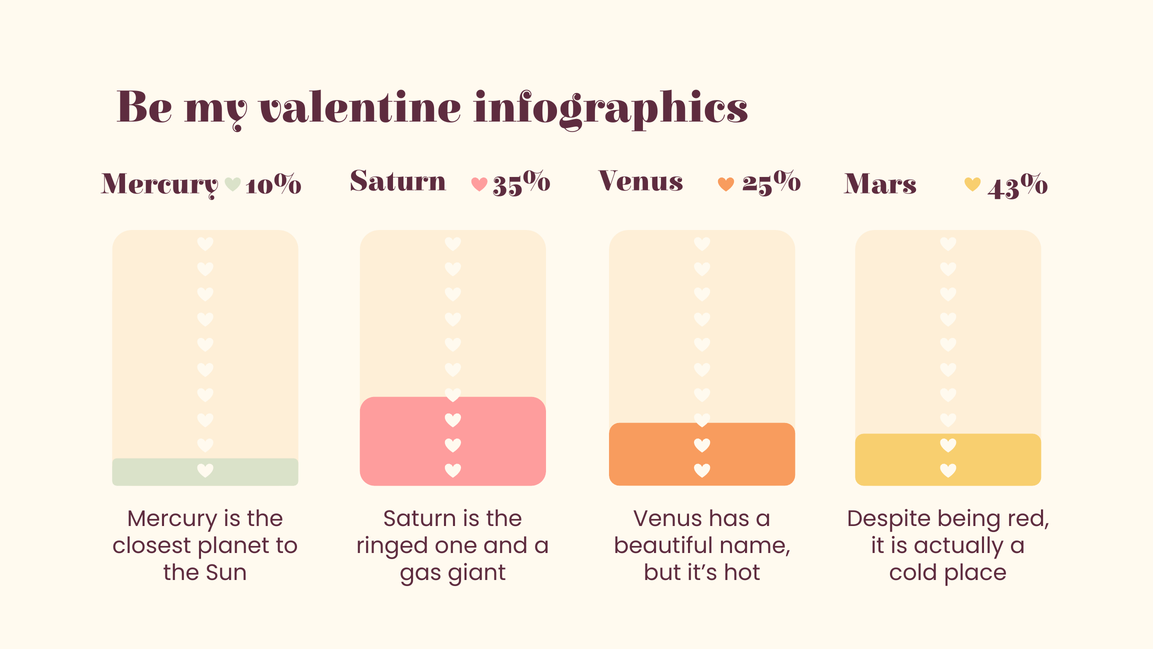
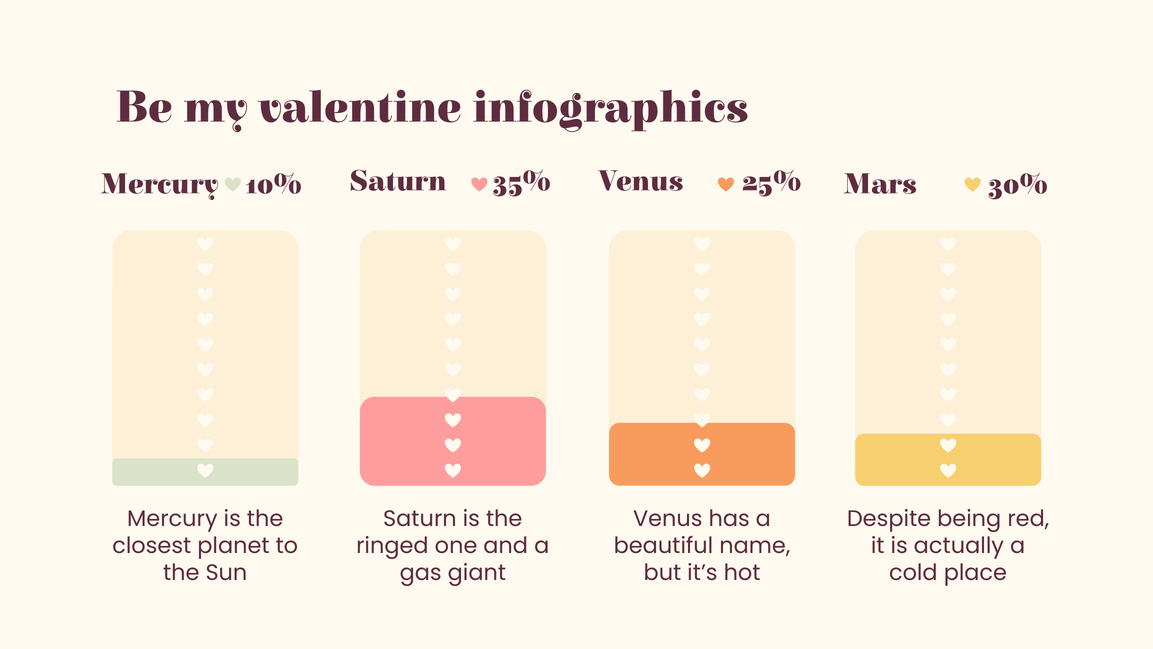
43%: 43% -> 30%
